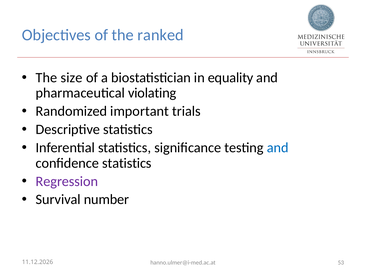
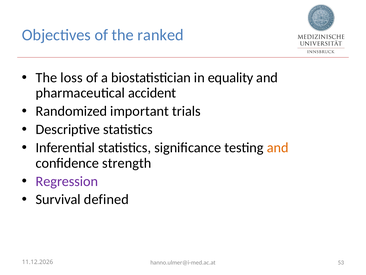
size: size -> loss
violating: violating -> accident
and at (278, 147) colour: blue -> orange
confidence statistics: statistics -> strength
number: number -> defined
